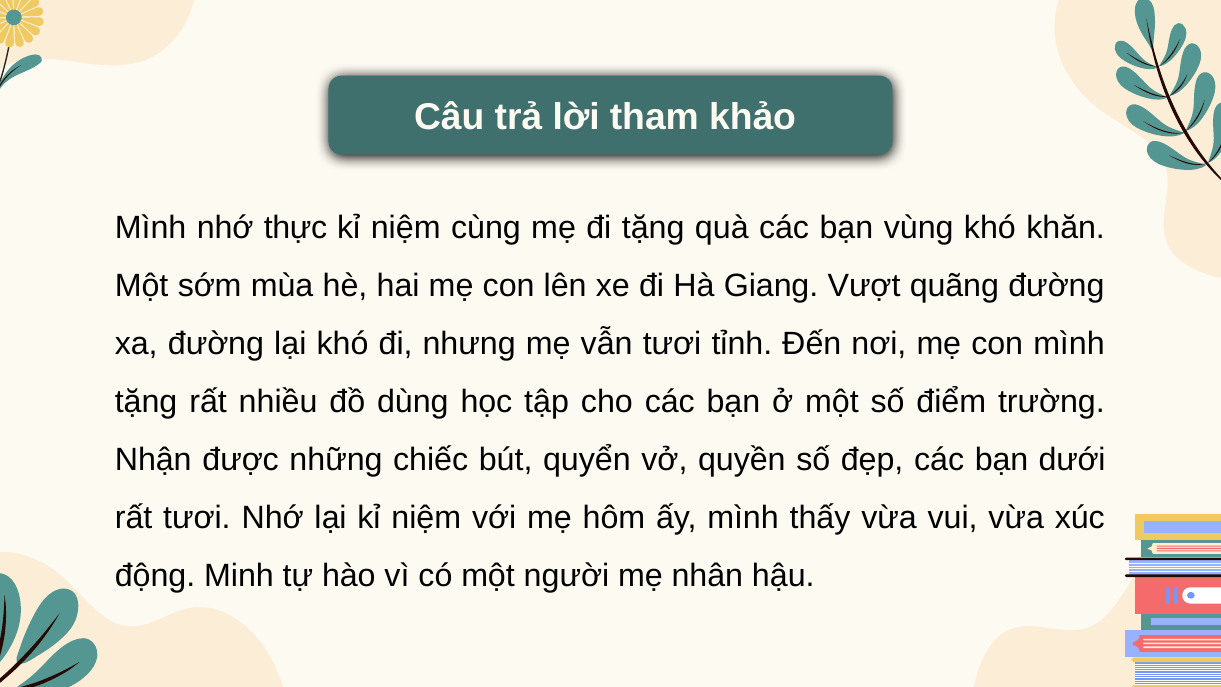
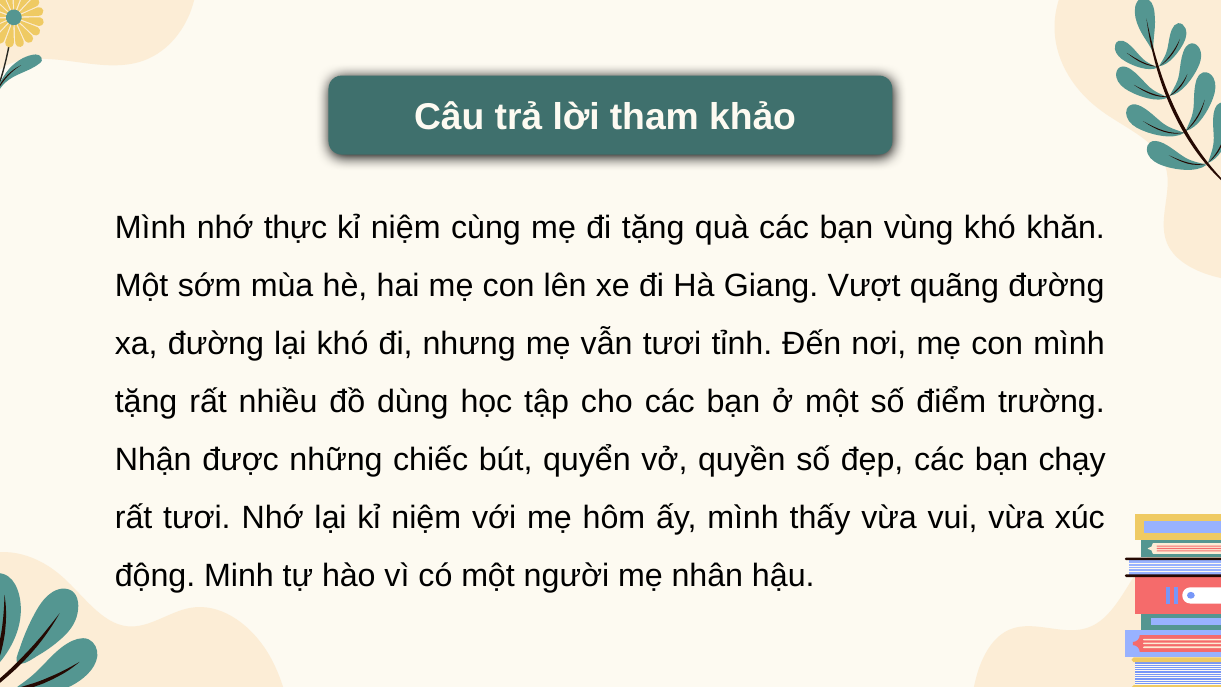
dưới: dưới -> chạy
